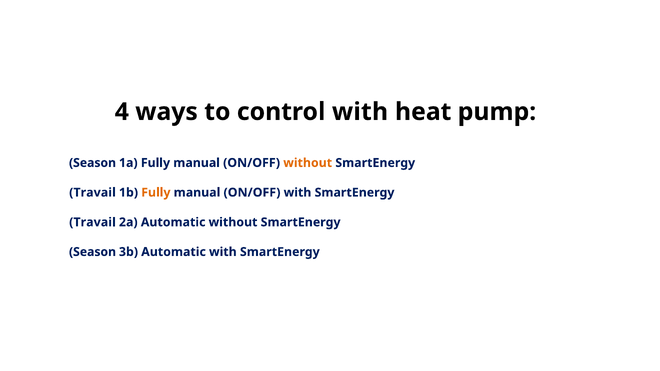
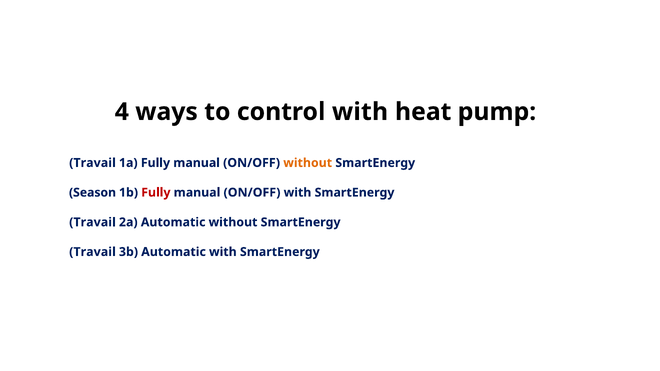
Season at (93, 163): Season -> Travail
Travail at (92, 193): Travail -> Season
Fully at (156, 193) colour: orange -> red
Season at (93, 252): Season -> Travail
